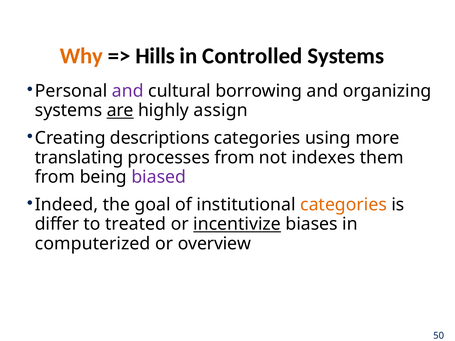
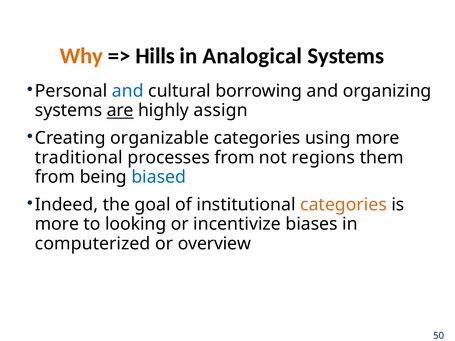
Controlled: Controlled -> Analogical
and at (128, 91) colour: purple -> blue
descriptions: descriptions -> organizable
translating: translating -> traditional
indexes: indexes -> regions
biased colour: purple -> blue
differ at (57, 224): differ -> more
treated: treated -> looking
incentivize underline: present -> none
